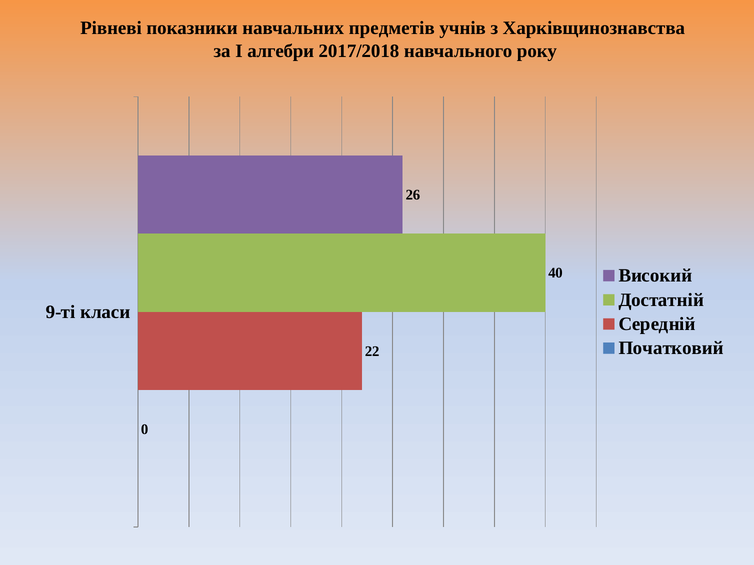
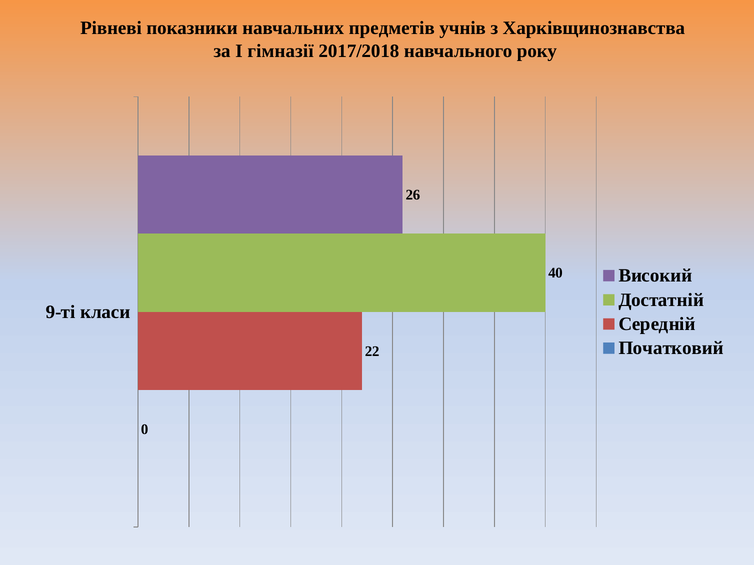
алгебри: алгебри -> гімназії
